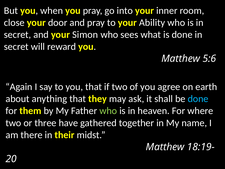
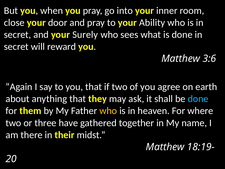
Simon: Simon -> Surely
5:6: 5:6 -> 3:6
who at (108, 111) colour: light green -> yellow
